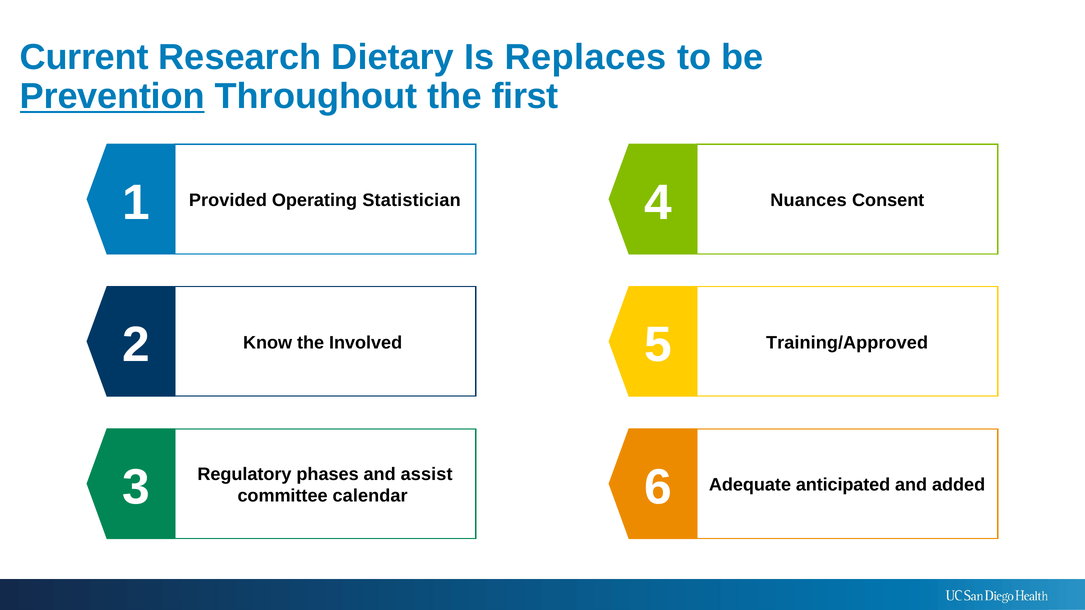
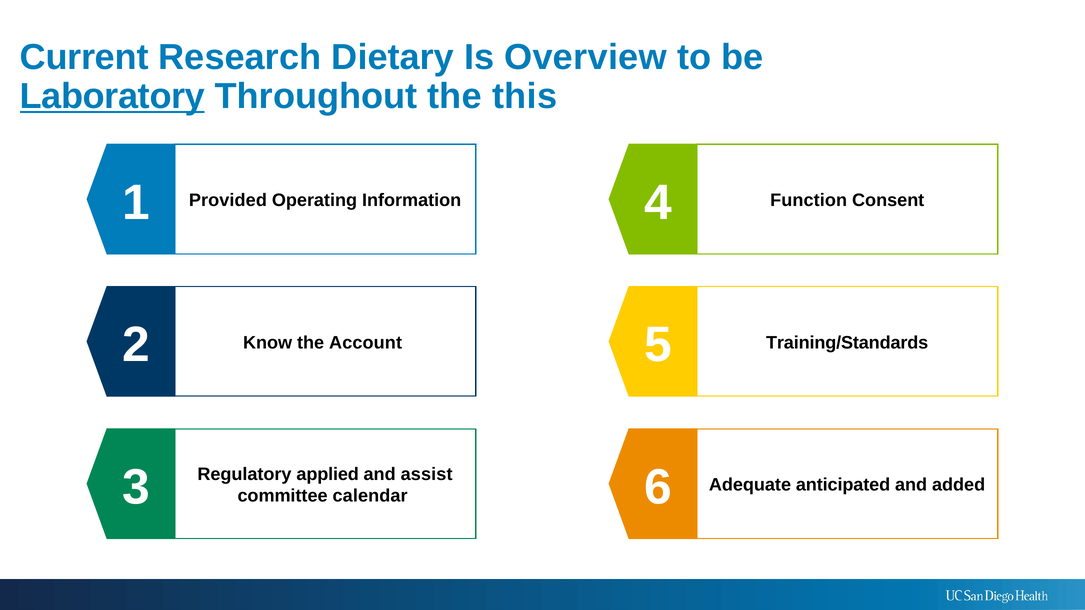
Replaces: Replaces -> Overview
Prevention: Prevention -> Laboratory
first: first -> this
Statistician: Statistician -> Information
Nuances: Nuances -> Function
Training/Approved: Training/Approved -> Training/Standards
Involved: Involved -> Account
phases: phases -> applied
